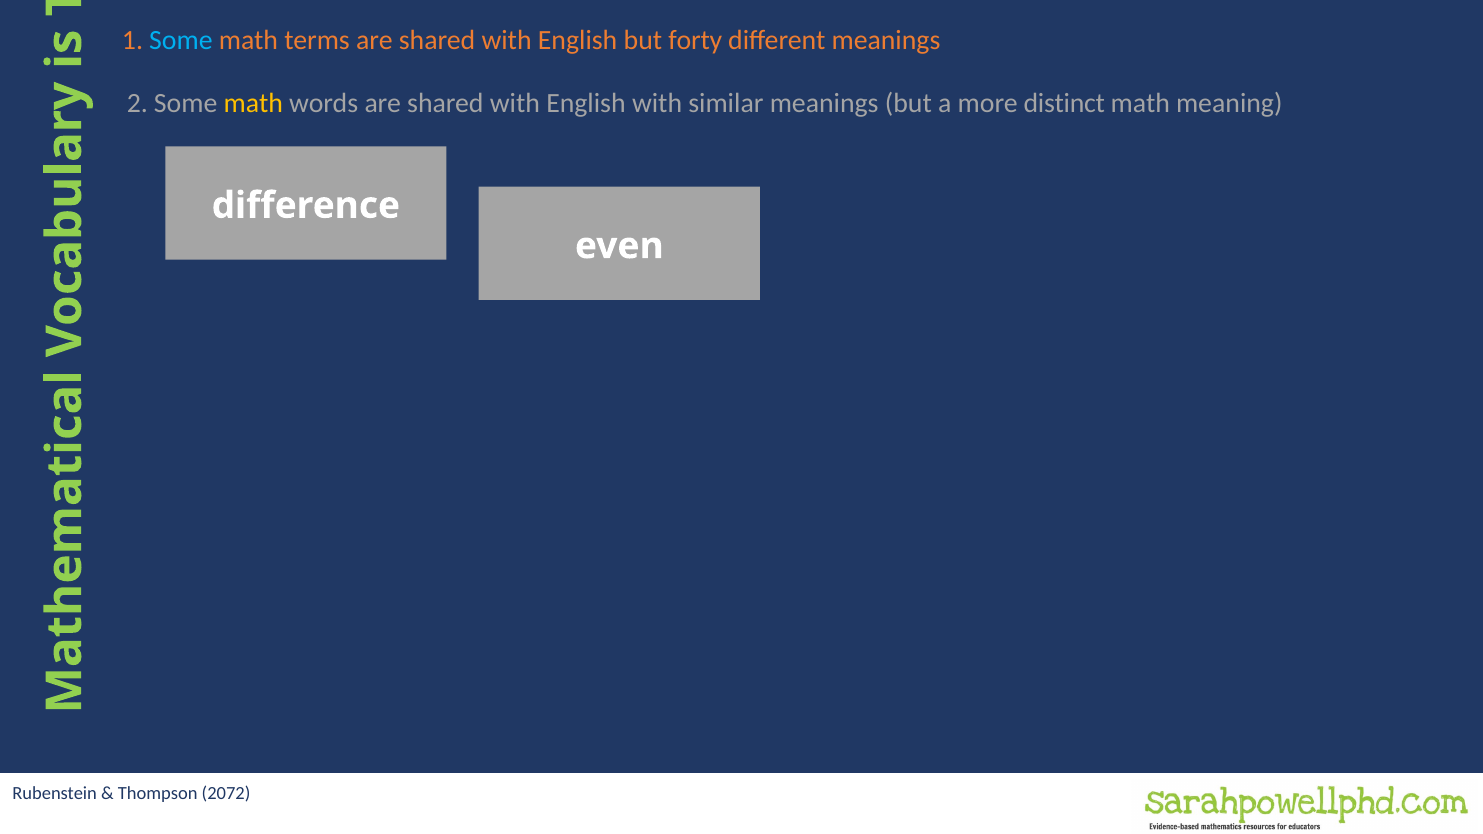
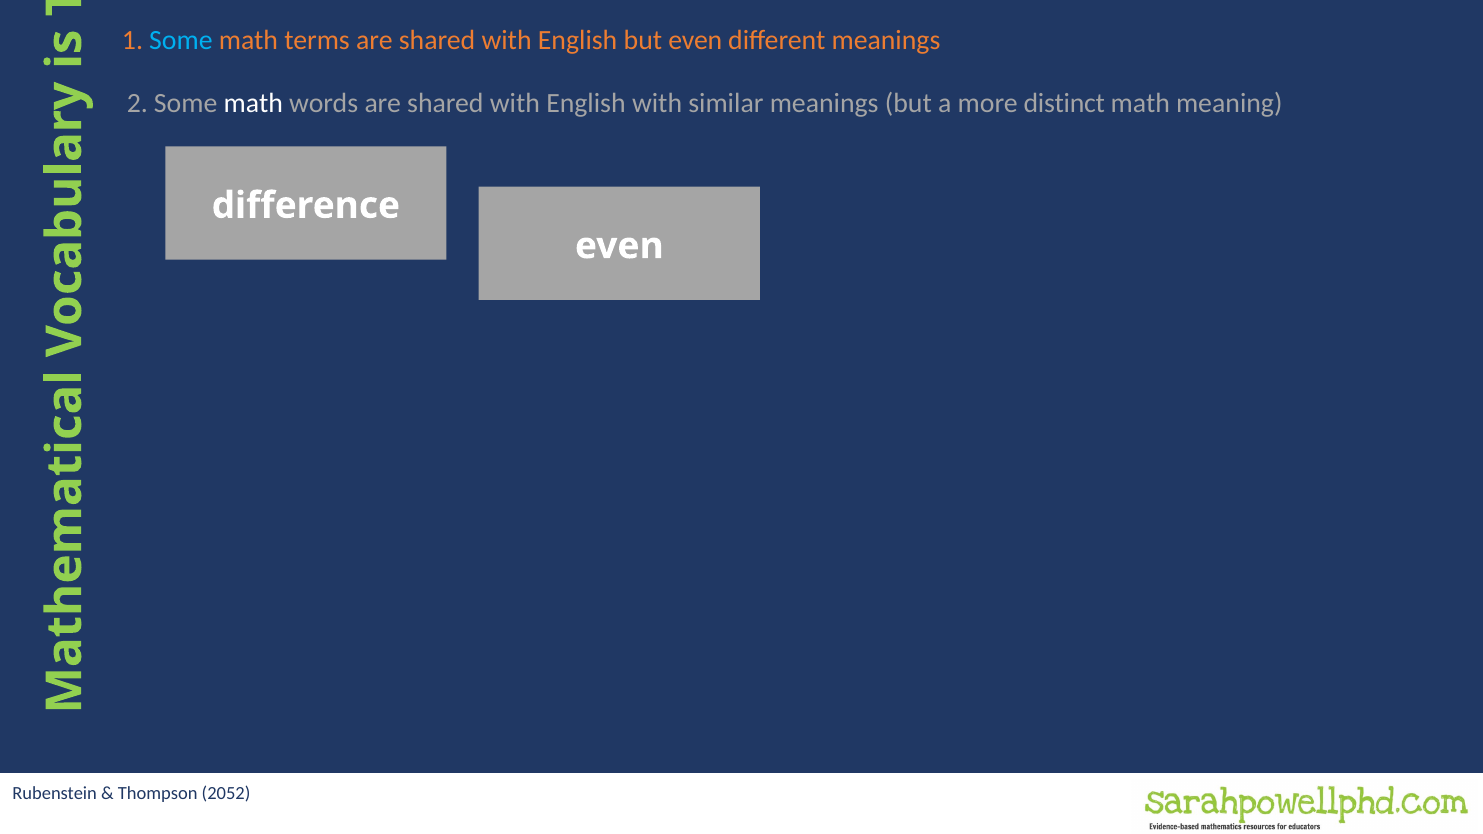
but forty: forty -> even
math at (253, 104) colour: yellow -> white
2072: 2072 -> 2052
